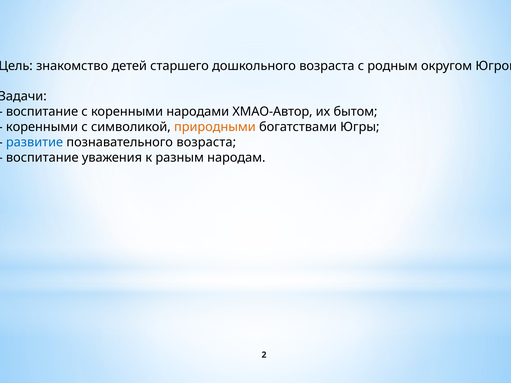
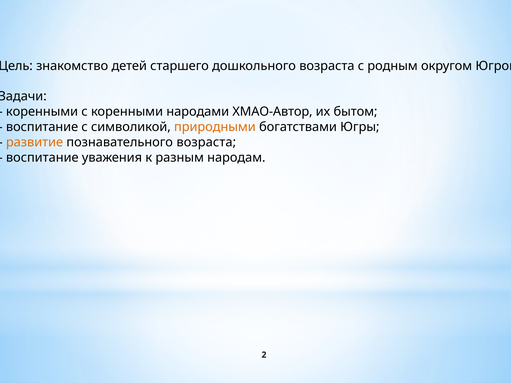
воспитание at (42, 112): воспитание -> коренными
коренными at (42, 127): коренными -> воспитание
развитие colour: blue -> orange
